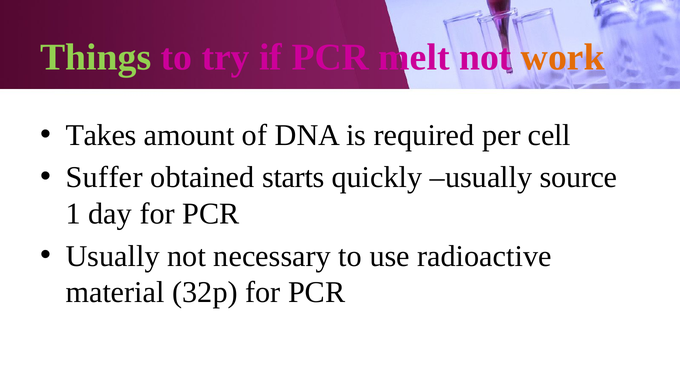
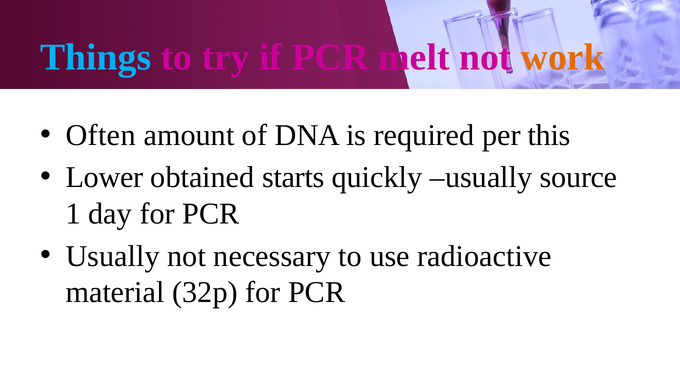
Things colour: light green -> light blue
Takes: Takes -> Often
cell: cell -> this
Suffer: Suffer -> Lower
